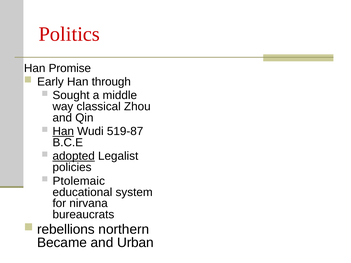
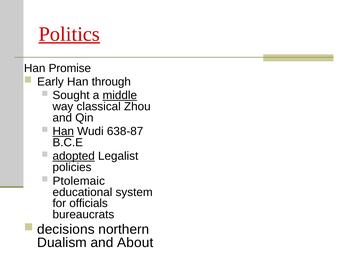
Politics underline: none -> present
middle underline: none -> present
519-87: 519-87 -> 638-87
nirvana: nirvana -> officials
rebellions: rebellions -> decisions
Became: Became -> Dualism
Urban: Urban -> About
